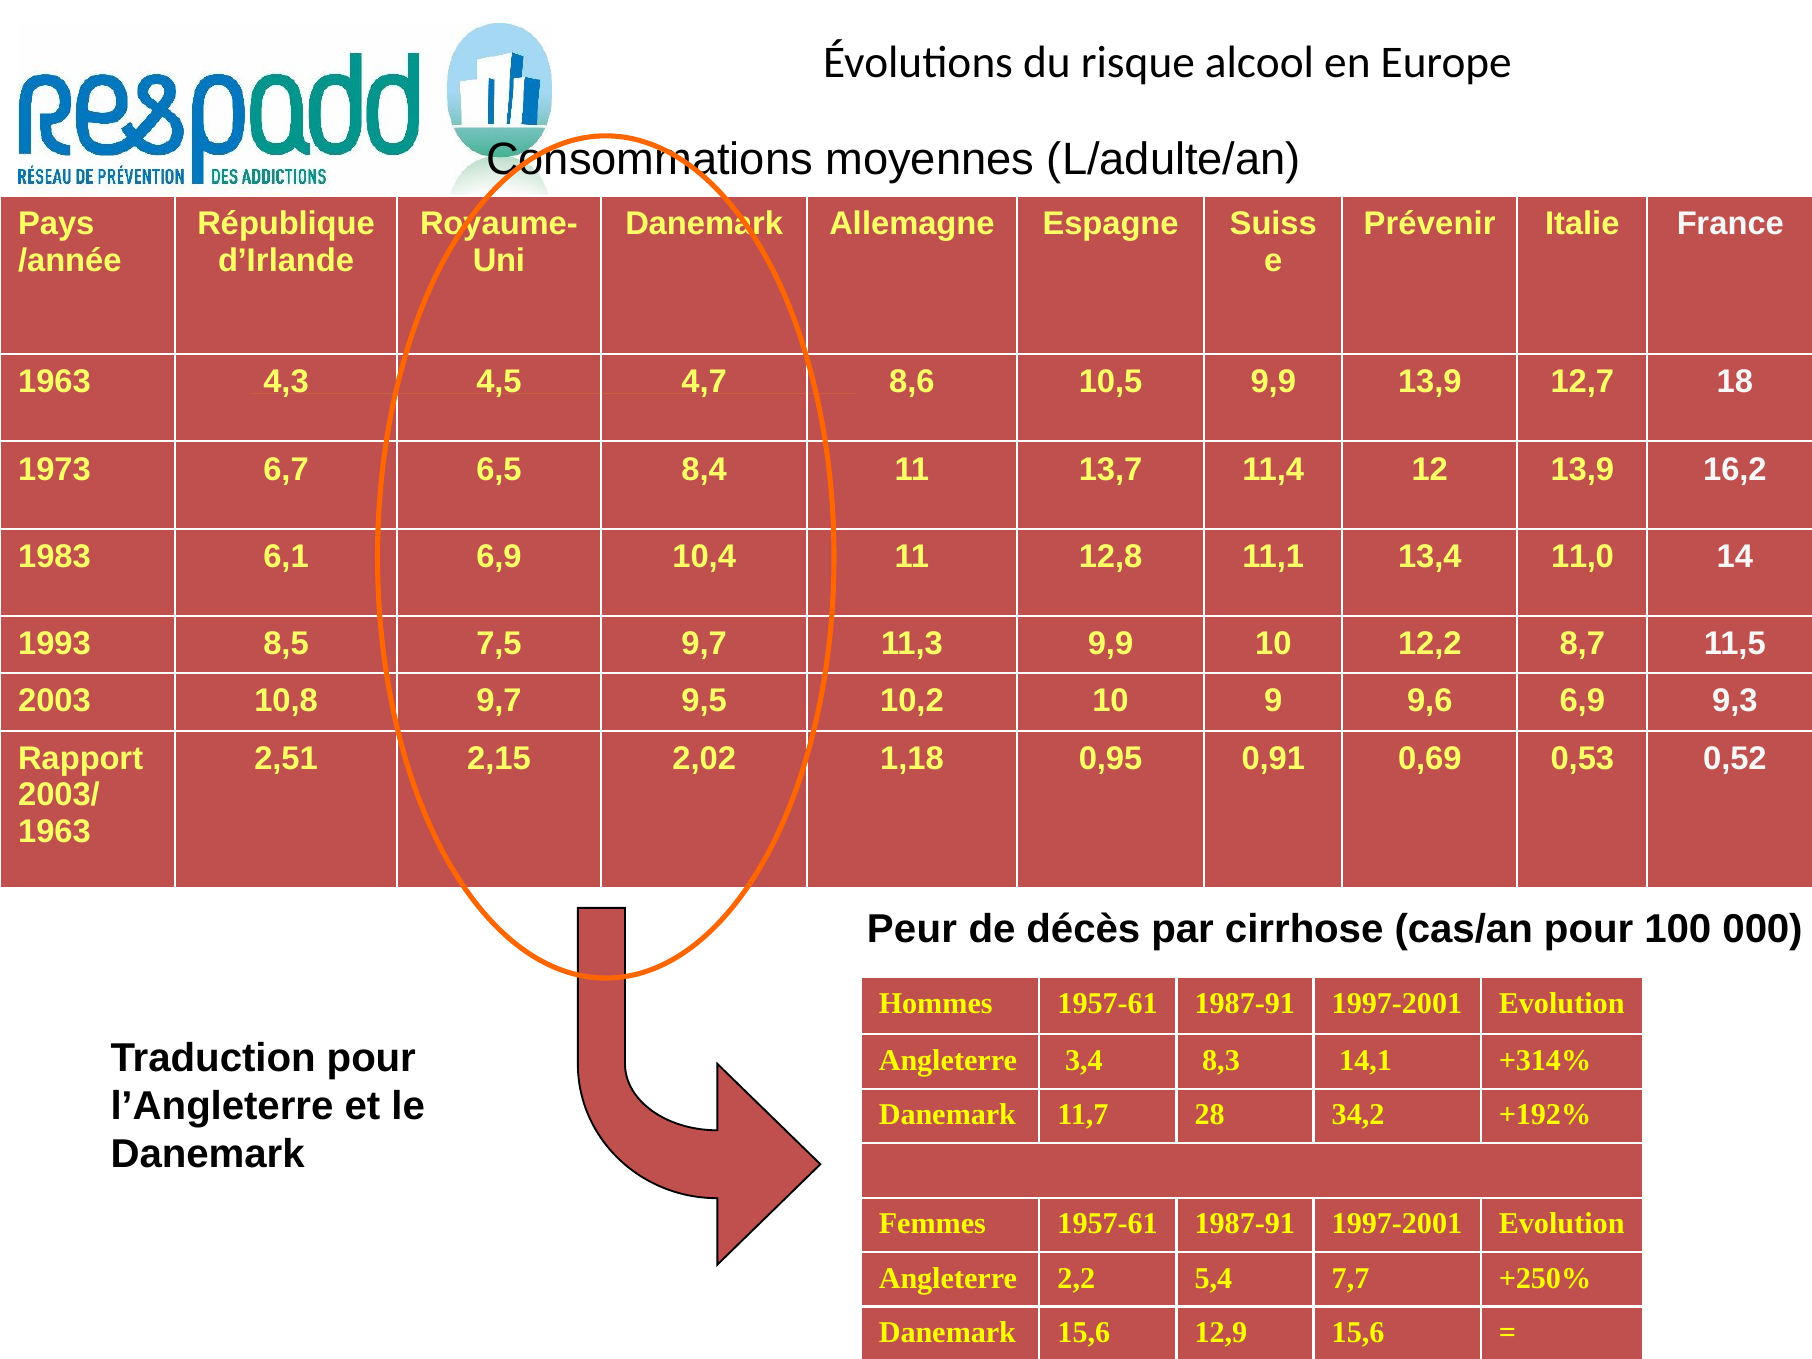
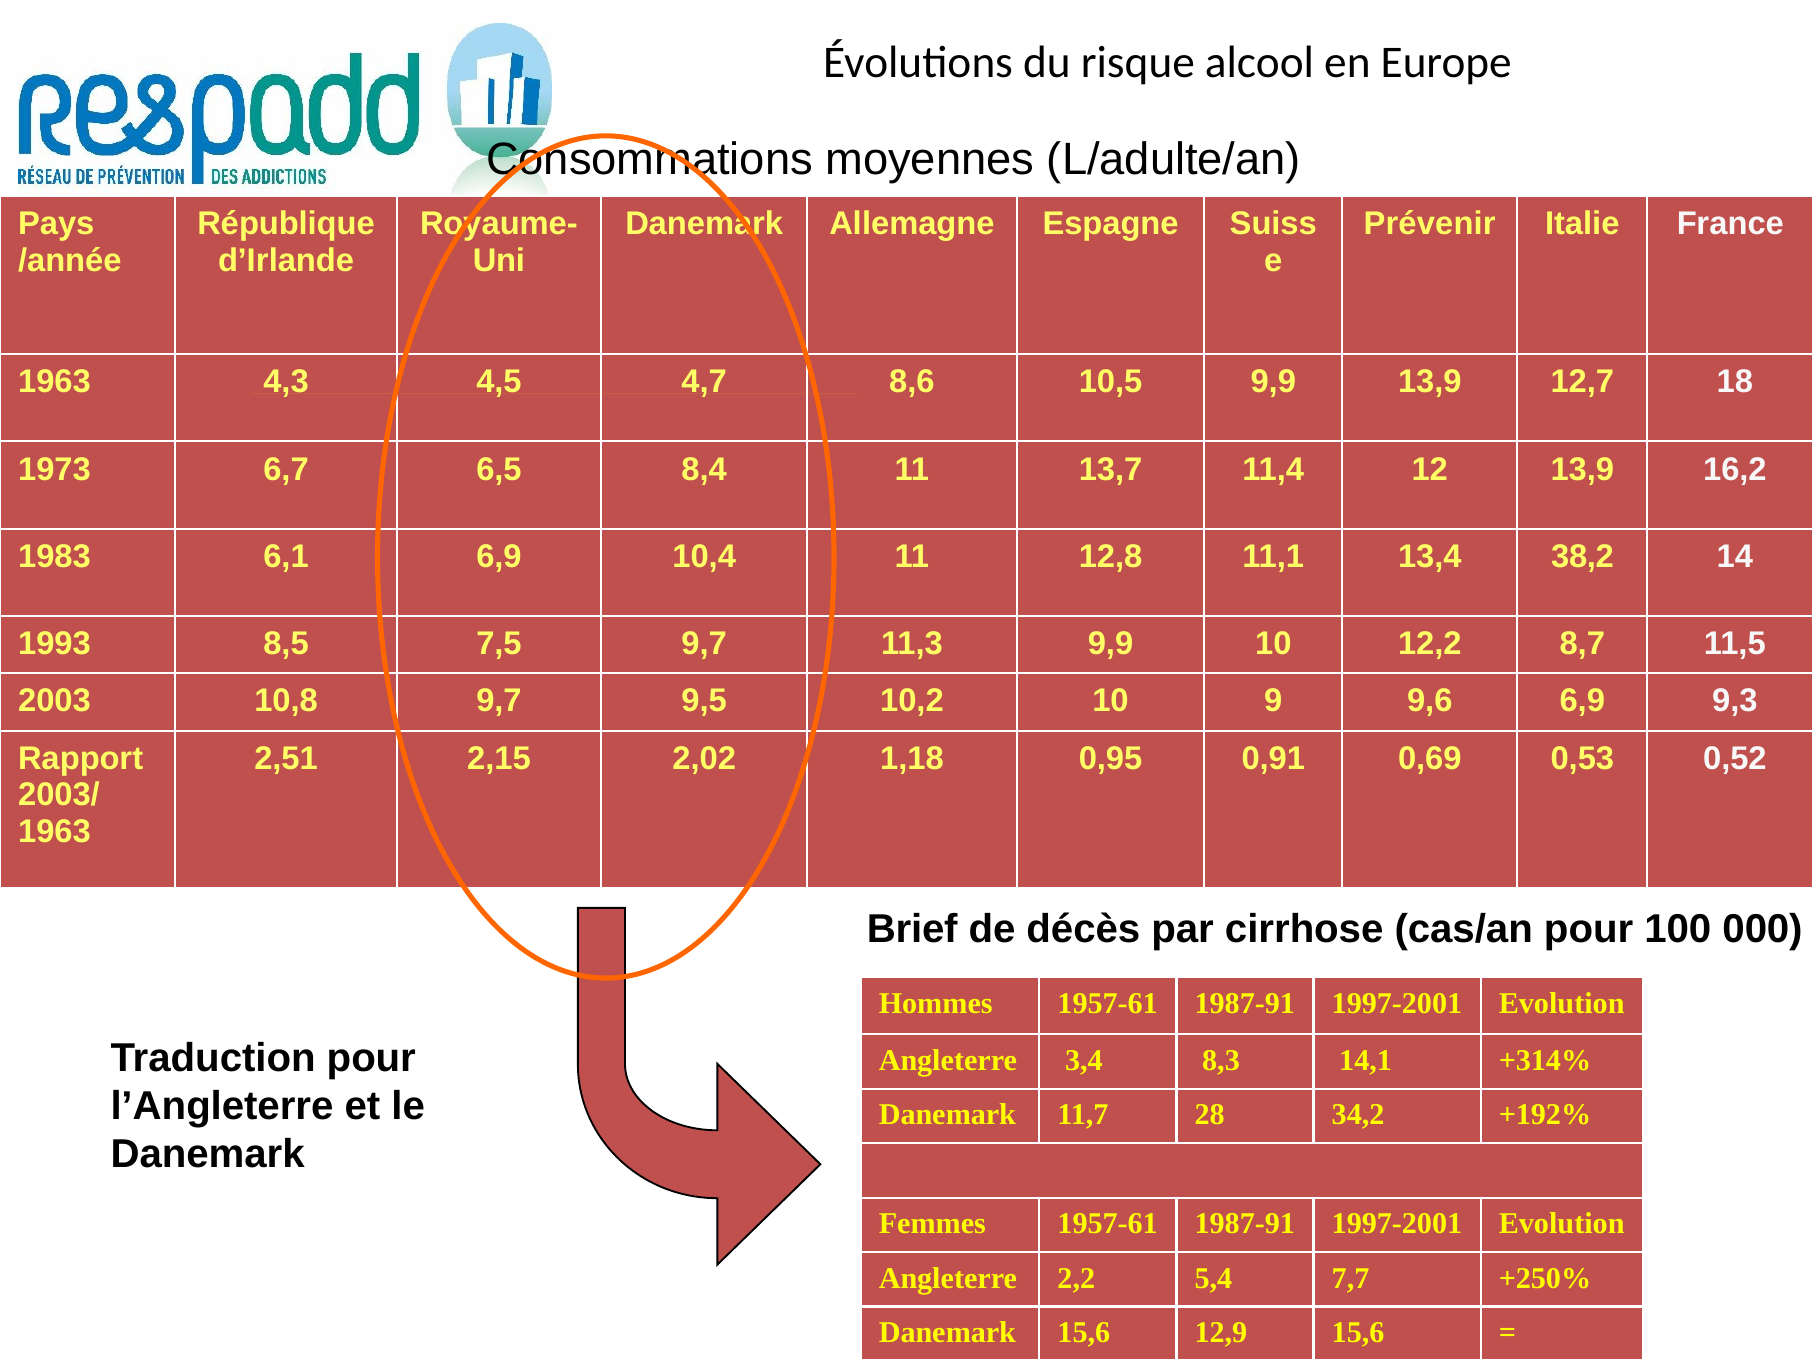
11,0: 11,0 -> 38,2
Peur: Peur -> Brief
